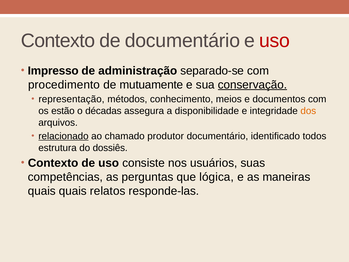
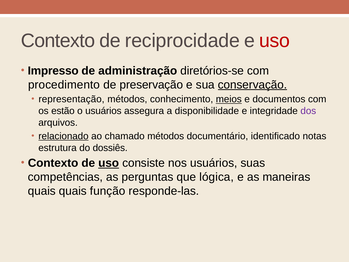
de documentário: documentário -> reciprocidade
separado-se: separado-se -> diretórios-se
mutuamente: mutuamente -> preservação
meios underline: none -> present
o décadas: décadas -> usuários
dos colour: orange -> purple
chamado produtor: produtor -> métodos
todos: todos -> notas
uso at (109, 163) underline: none -> present
relatos: relatos -> função
